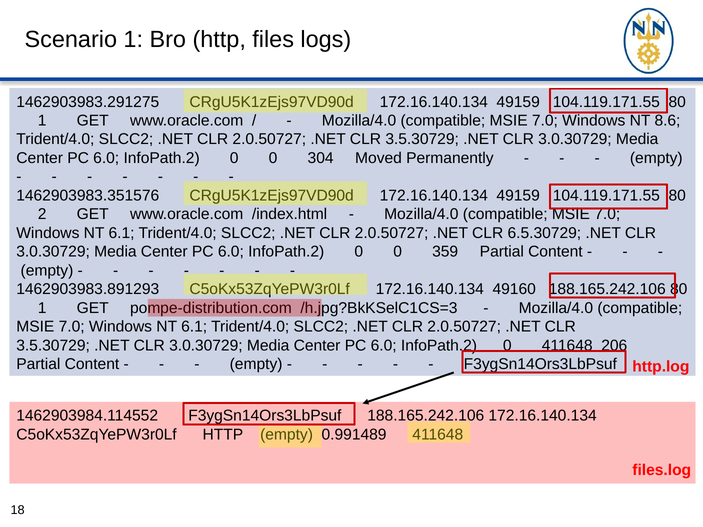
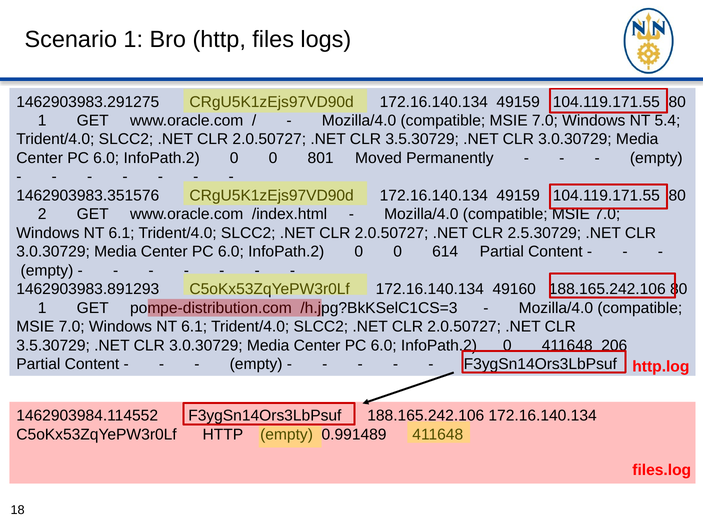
8.6: 8.6 -> 5.4
304: 304 -> 801
6.5.30729: 6.5.30729 -> 2.5.30729
359: 359 -> 614
